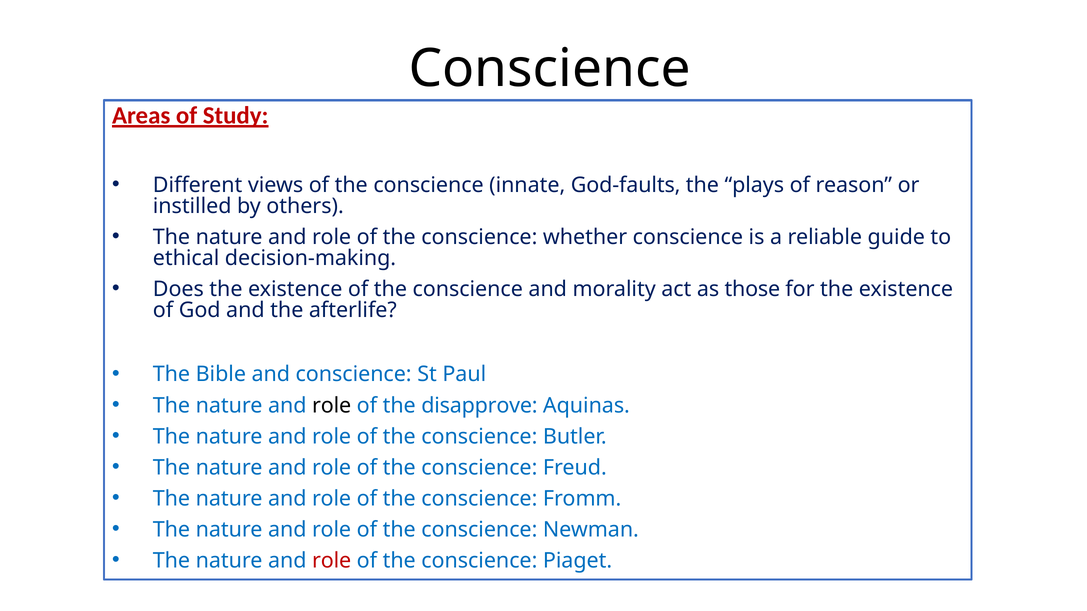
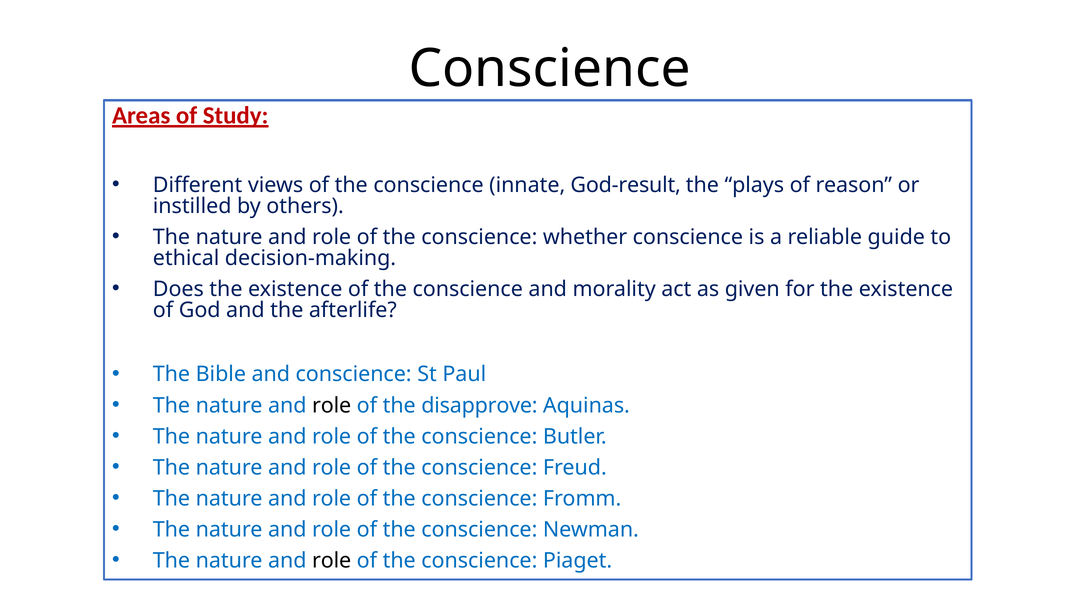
God-faults: God-faults -> God-result
those: those -> given
role at (332, 561) colour: red -> black
